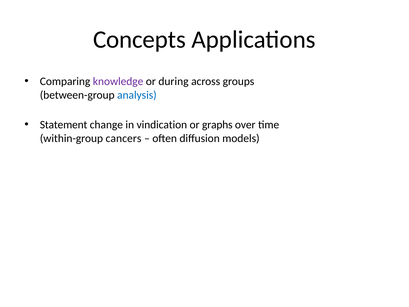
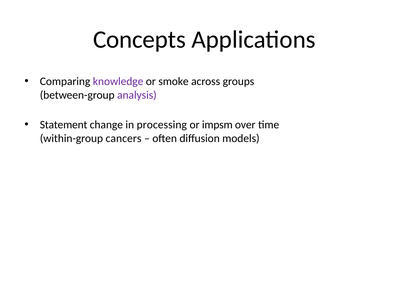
during: during -> smoke
analysis colour: blue -> purple
vindication: vindication -> processing
graphs: graphs -> impsm
